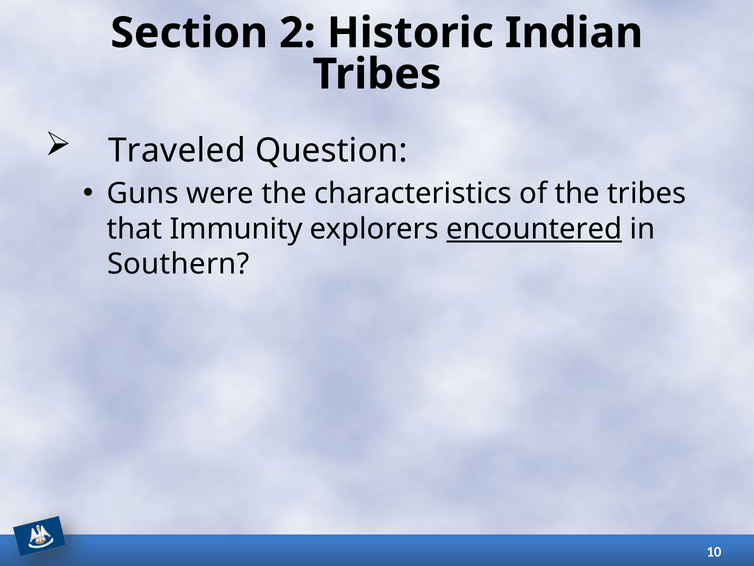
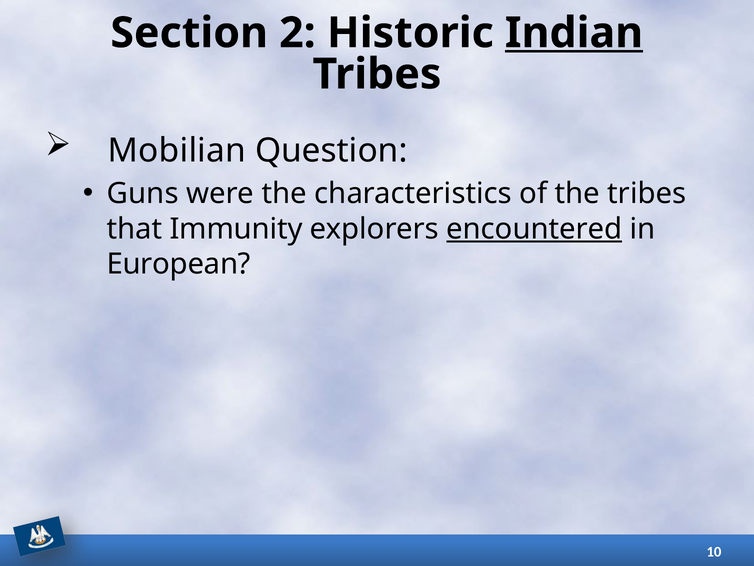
Indian underline: none -> present
Traveled: Traveled -> Mobilian
Southern: Southern -> European
